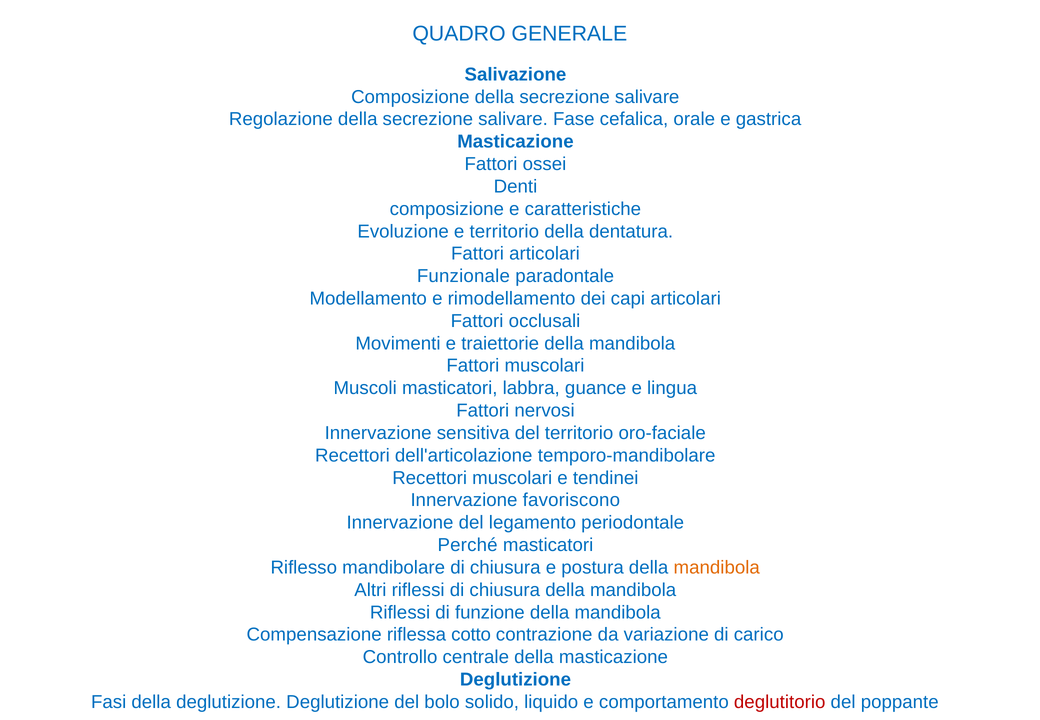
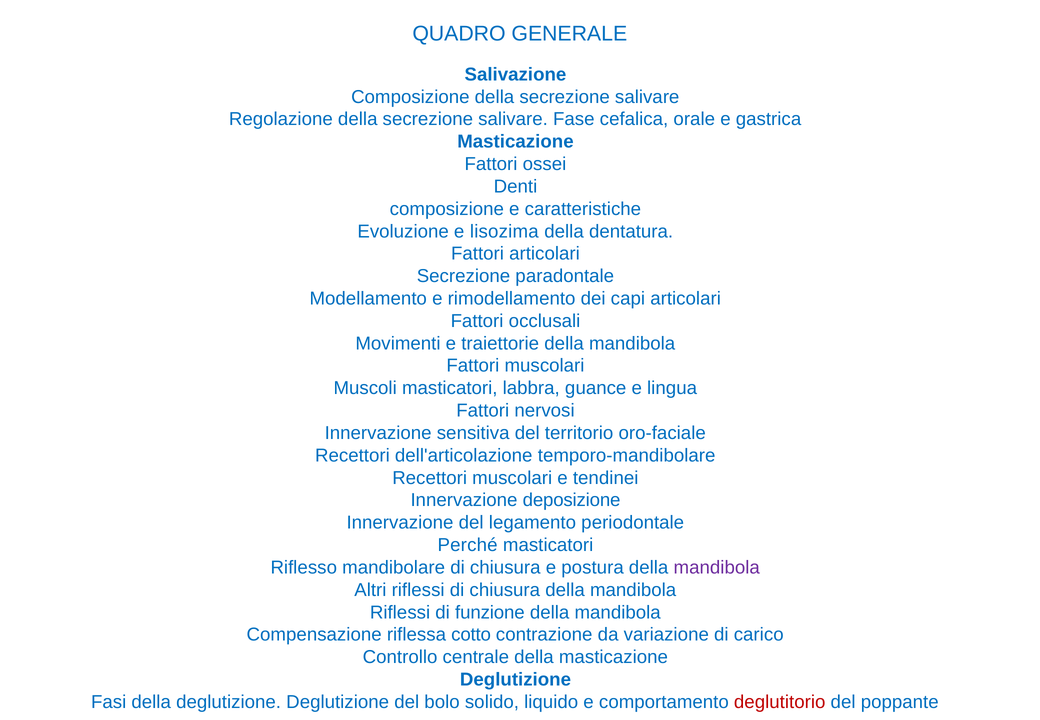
e territorio: territorio -> lisozima
Funzionale at (463, 276): Funzionale -> Secrezione
favoriscono: favoriscono -> deposizione
mandibola at (717, 568) colour: orange -> purple
